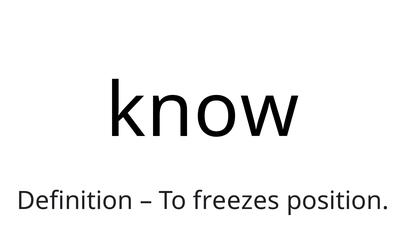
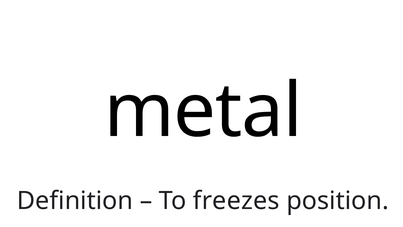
know: know -> metal
